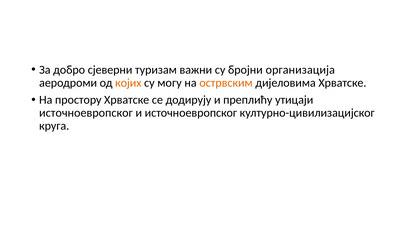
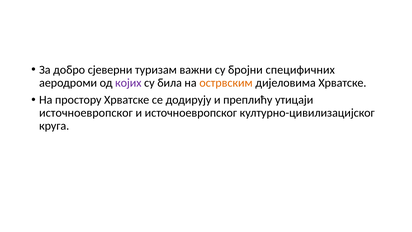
организација: организација -> специфичних
којих colour: orange -> purple
могу: могу -> била
